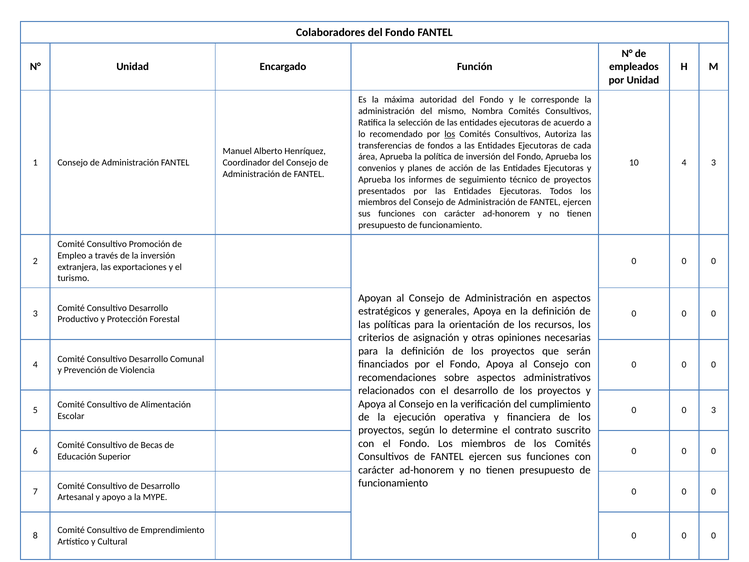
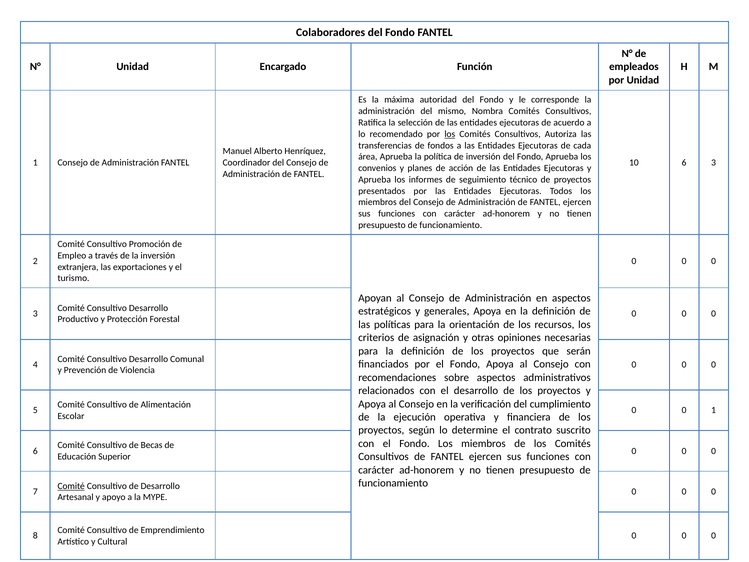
10 4: 4 -> 6
3 at (714, 410): 3 -> 1
Comité at (71, 486) underline: none -> present
